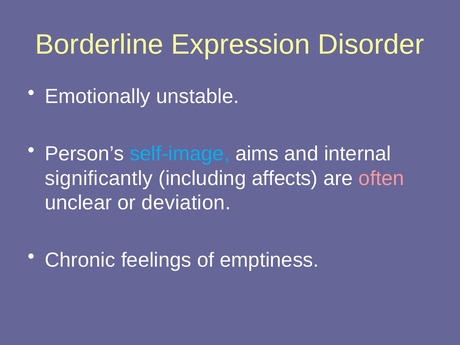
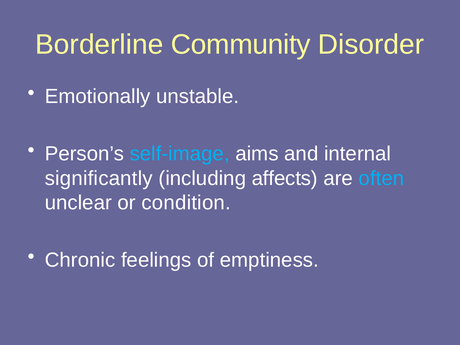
Expression: Expression -> Community
often colour: pink -> light blue
deviation: deviation -> condition
